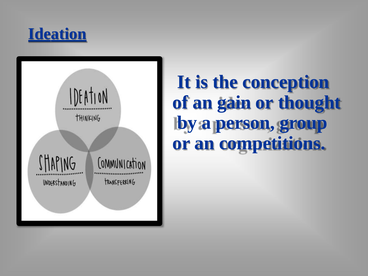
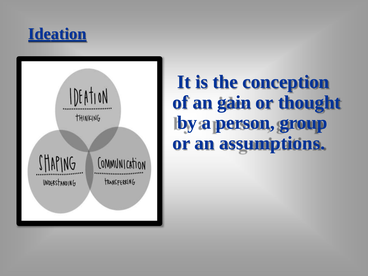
competitions: competitions -> assumptions
